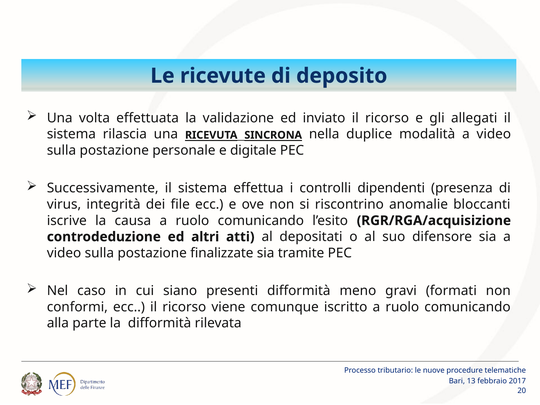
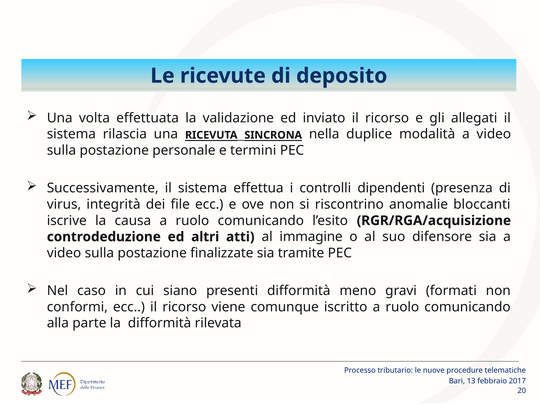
digitale: digitale -> termini
depositati: depositati -> immagine
